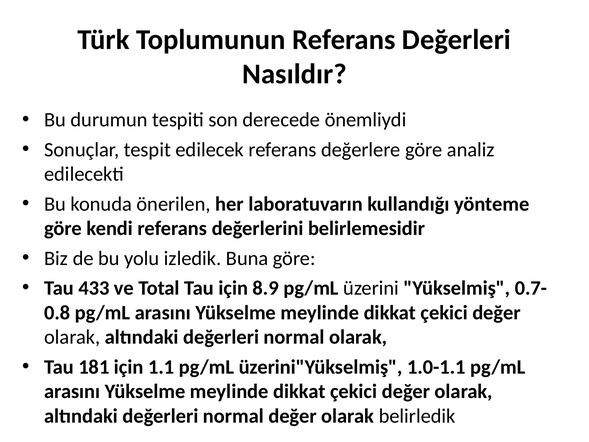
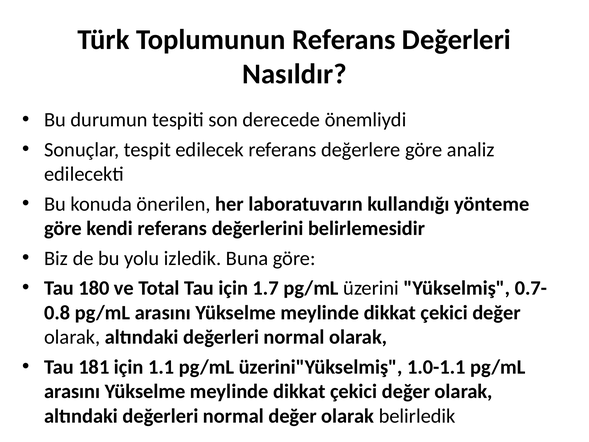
433: 433 -> 180
8.9: 8.9 -> 1.7
